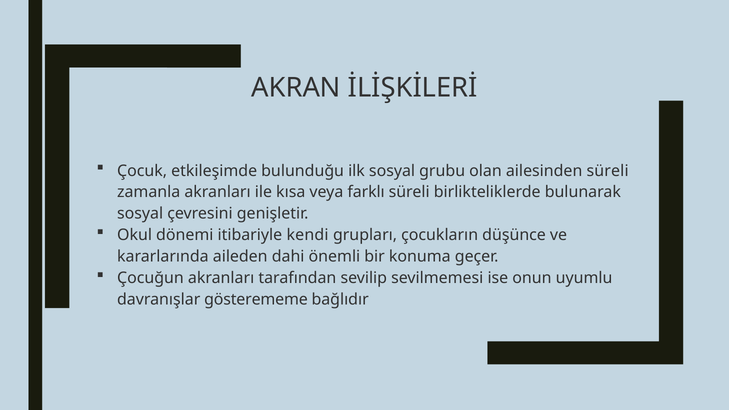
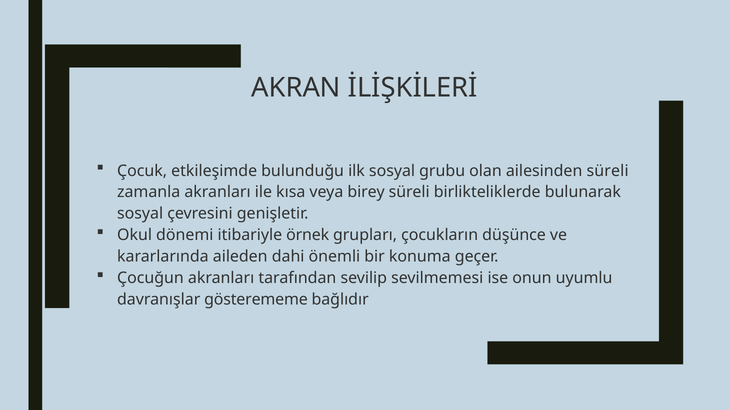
farklı: farklı -> birey
kendi: kendi -> örnek
